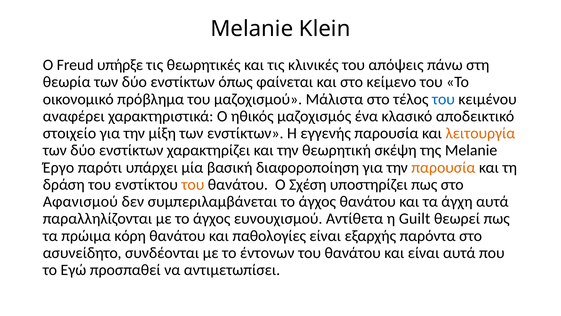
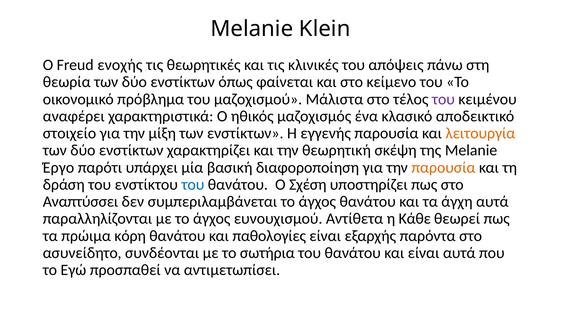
υπήρξε: υπήρξε -> ενοχής
του at (443, 99) colour: blue -> purple
του at (193, 184) colour: orange -> blue
Αφανισμού: Αφανισμού -> Αναπτύσσει
Guilt: Guilt -> Κάθε
έντονων: έντονων -> σωτήρια
